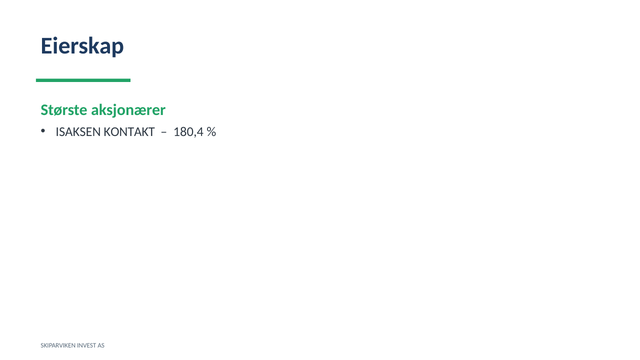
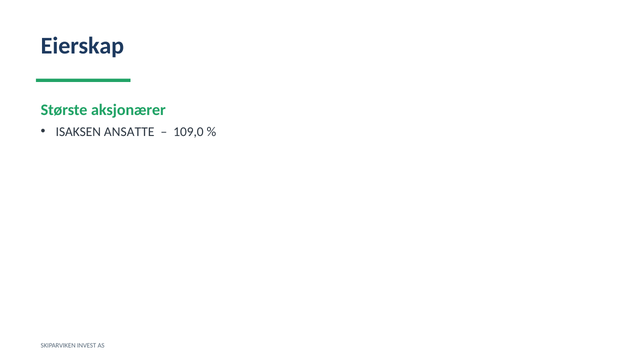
KONTAKT: KONTAKT -> ANSATTE
180,4: 180,4 -> 109,0
